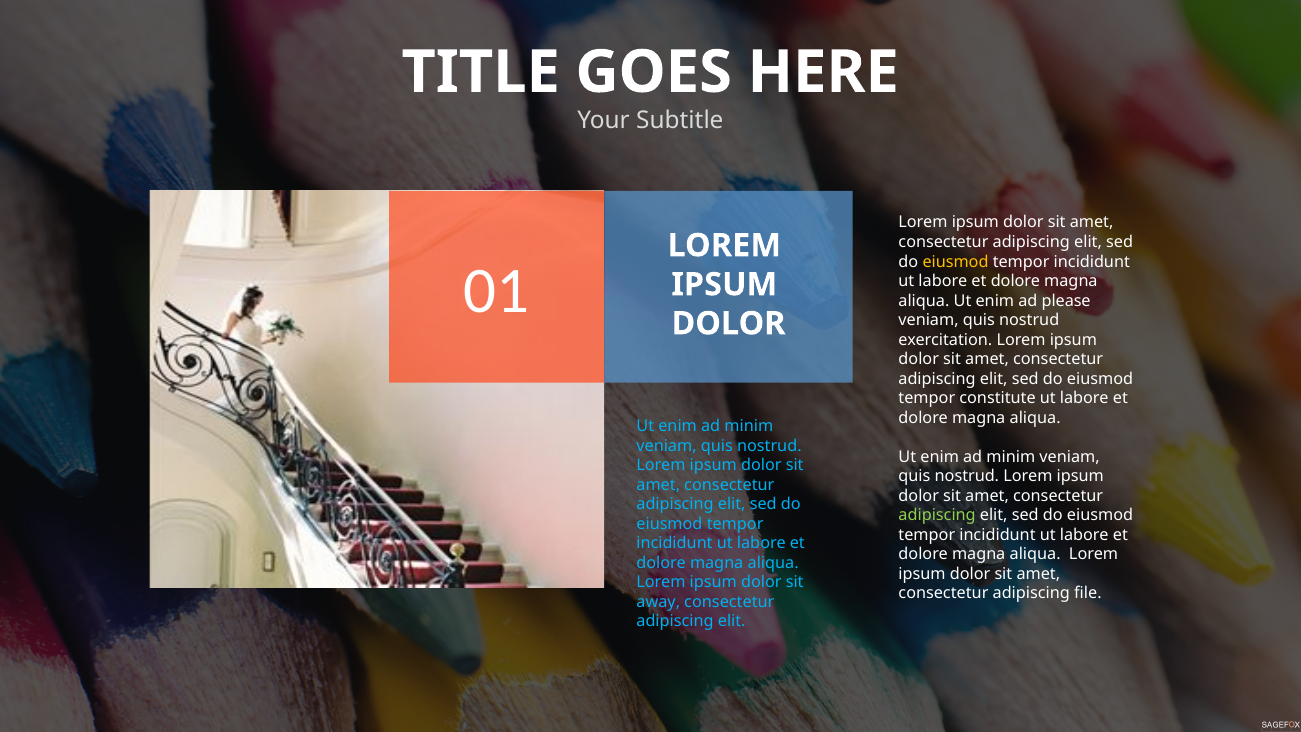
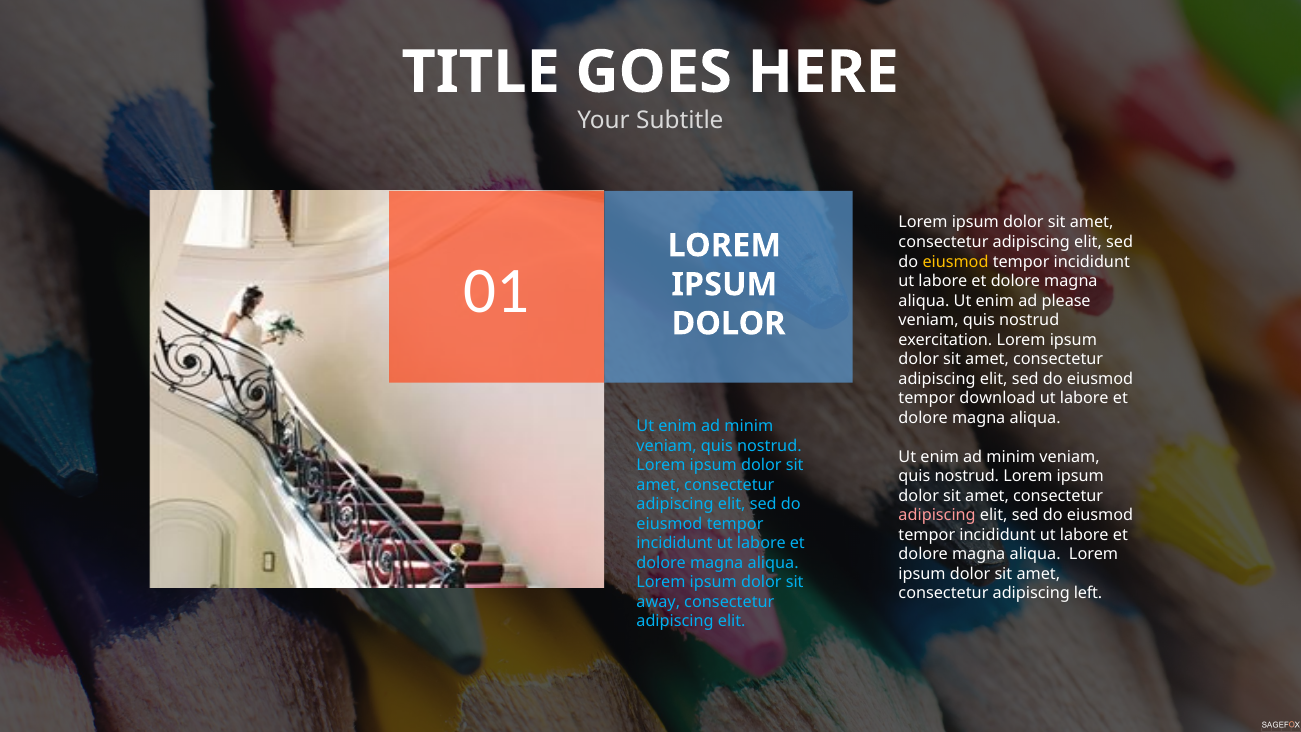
constitute: constitute -> download
adipiscing at (937, 515) colour: light green -> pink
file: file -> left
